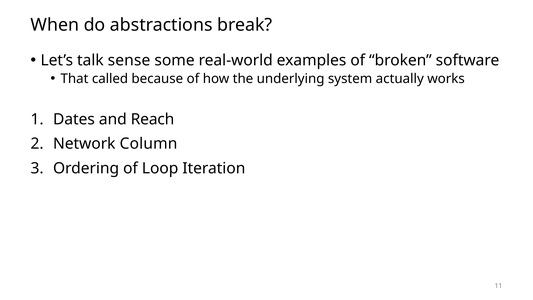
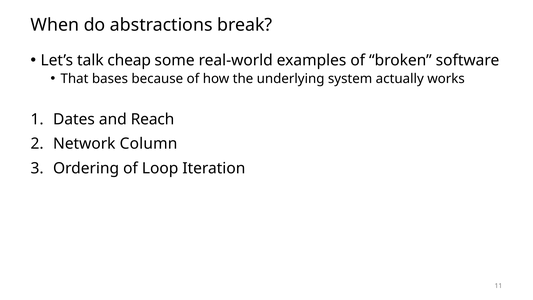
sense: sense -> cheap
called: called -> bases
